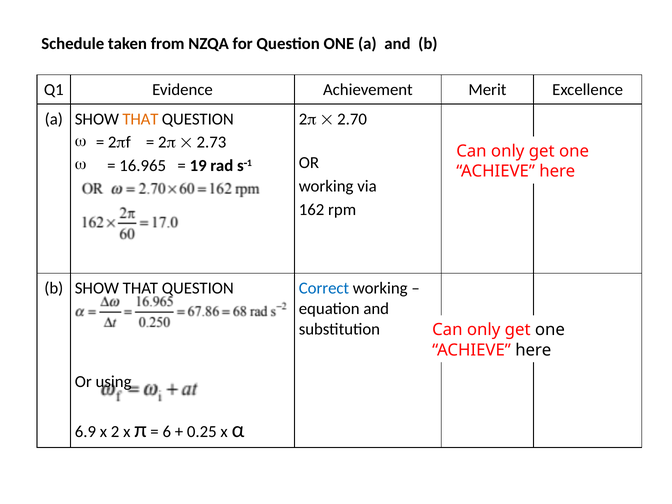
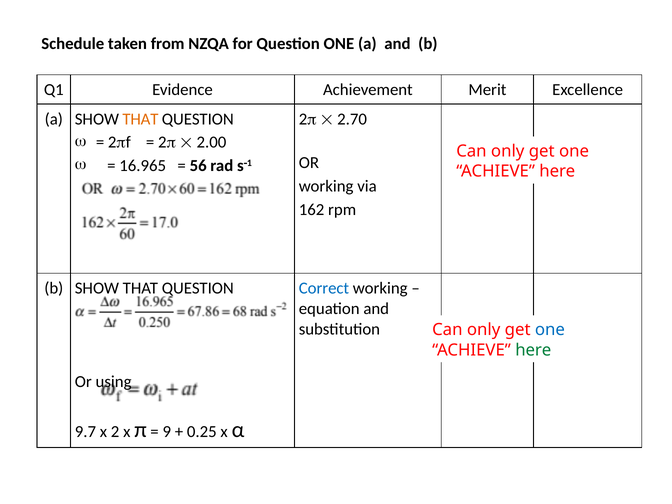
2.73: 2.73 -> 2.00
19: 19 -> 56
one at (550, 330) colour: black -> blue
here at (533, 350) colour: black -> green
6.9: 6.9 -> 9.7
6: 6 -> 9
